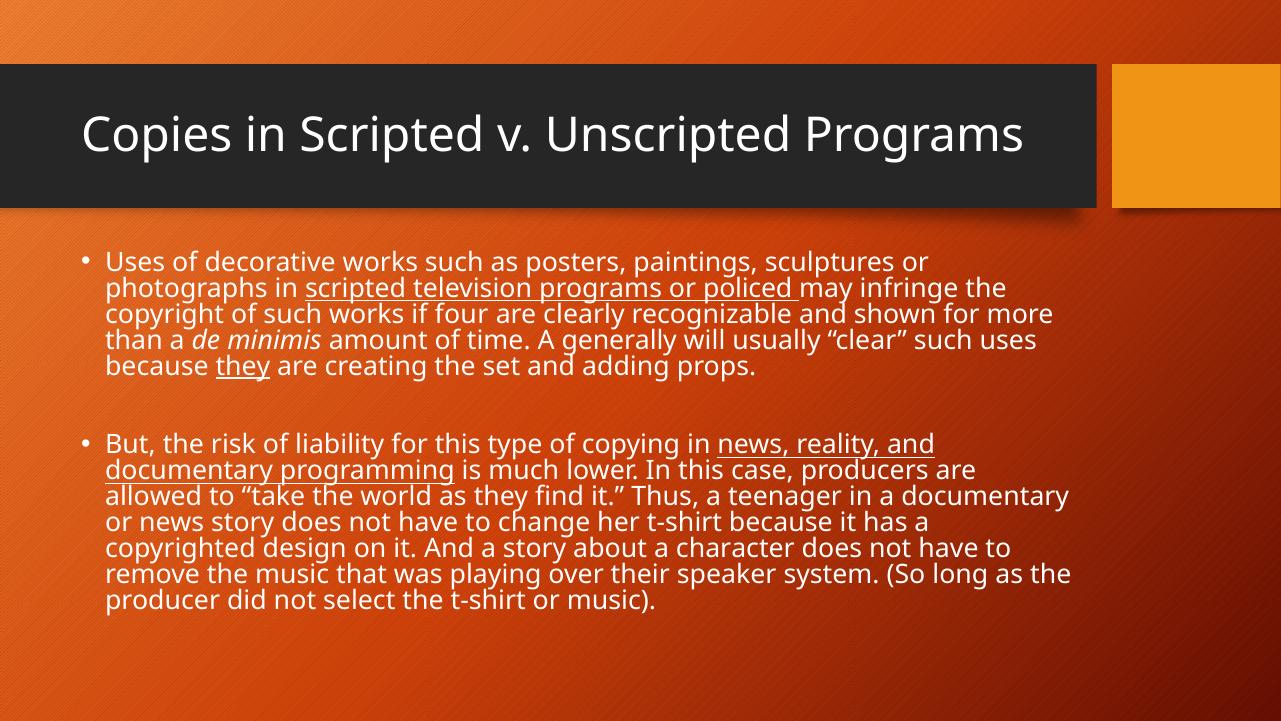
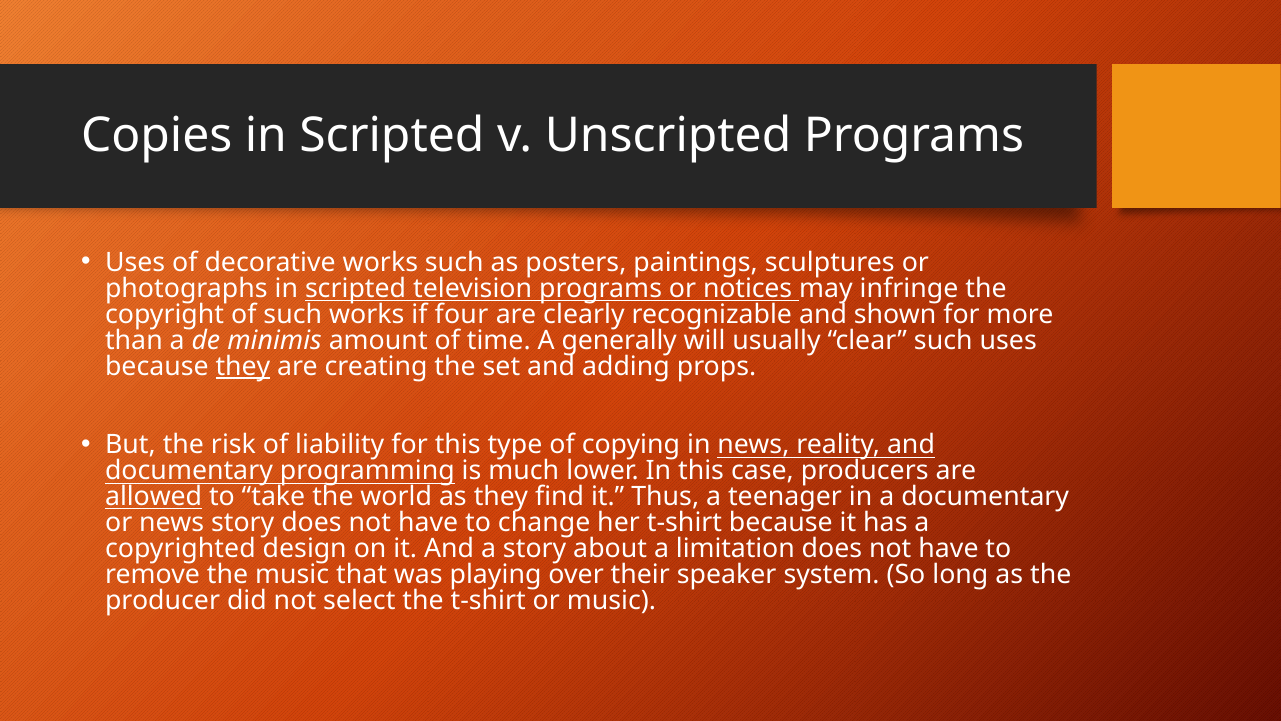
policed: policed -> notices
allowed underline: none -> present
character: character -> limitation
